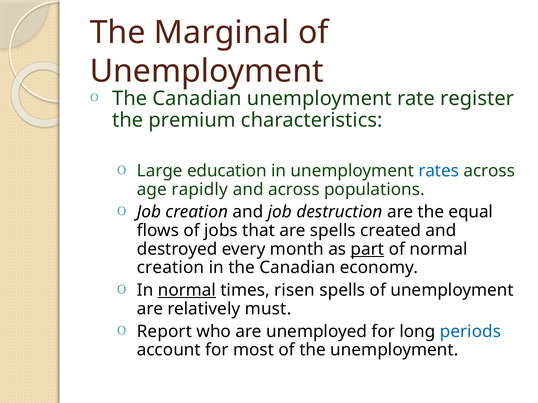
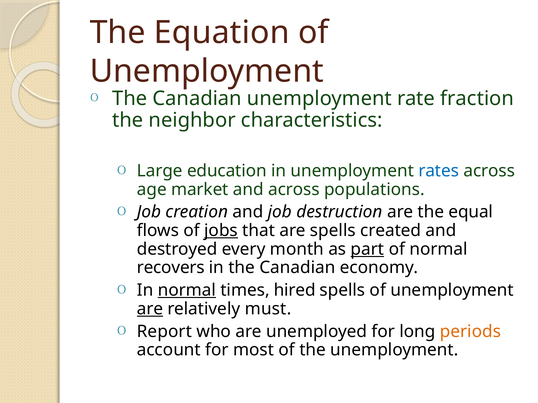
Marginal: Marginal -> Equation
register: register -> fraction
premium: premium -> neighbor
rapidly: rapidly -> market
jobs underline: none -> present
creation at (171, 268): creation -> recovers
risen: risen -> hired
are at (150, 309) underline: none -> present
periods colour: blue -> orange
